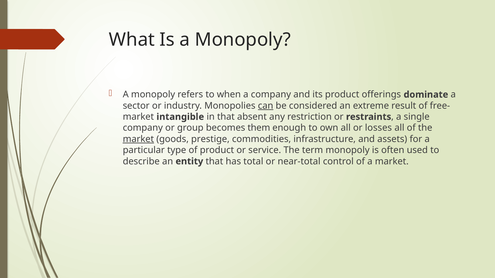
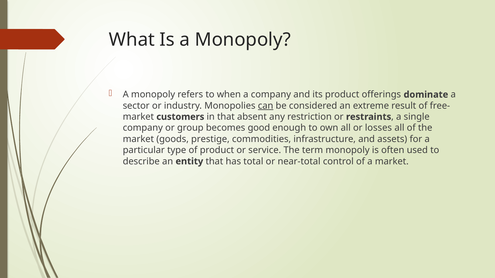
intangible: intangible -> customers
them: them -> good
market at (138, 139) underline: present -> none
